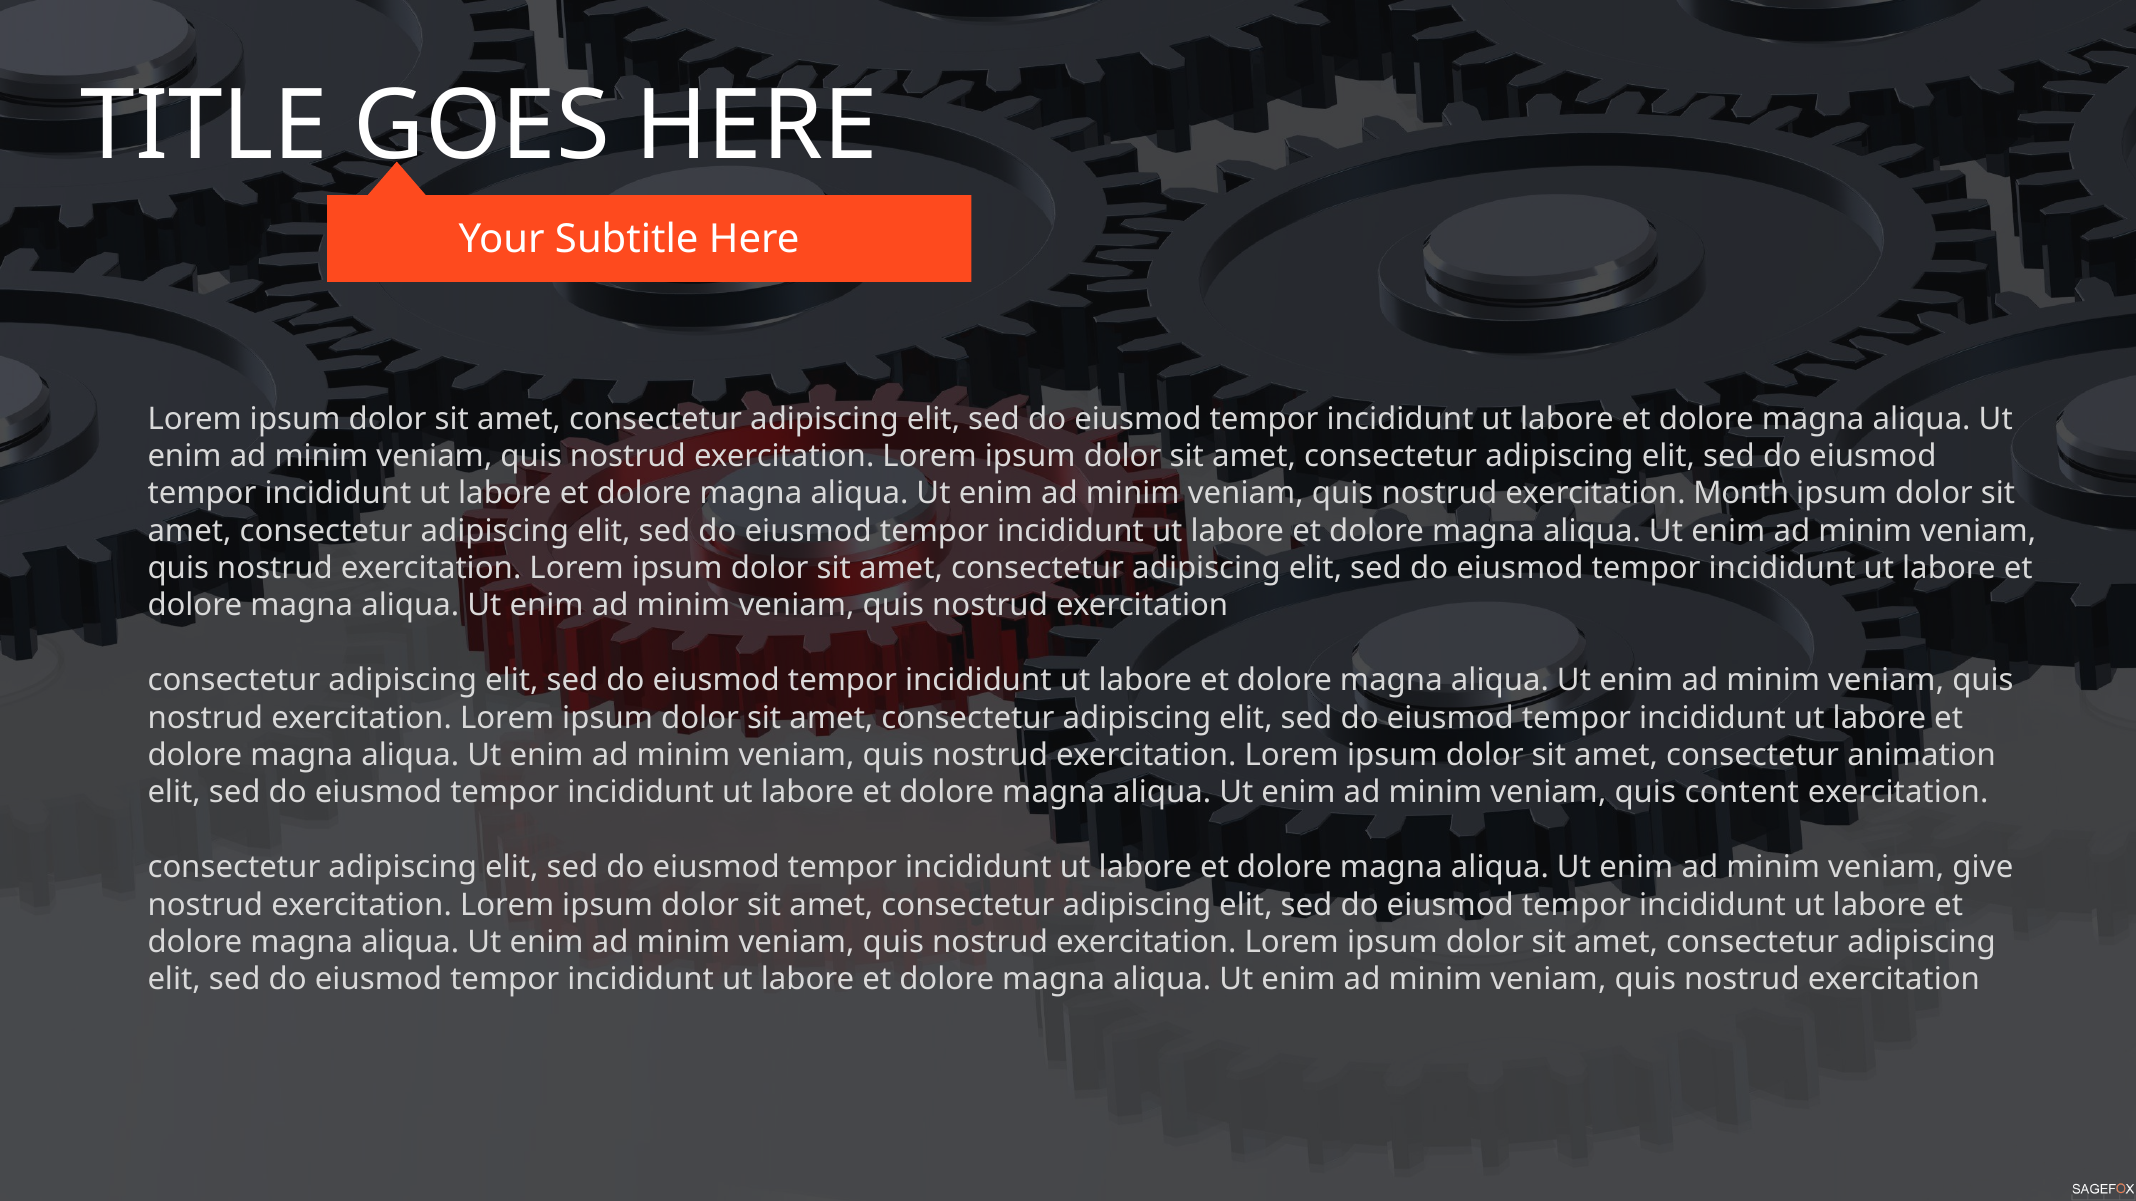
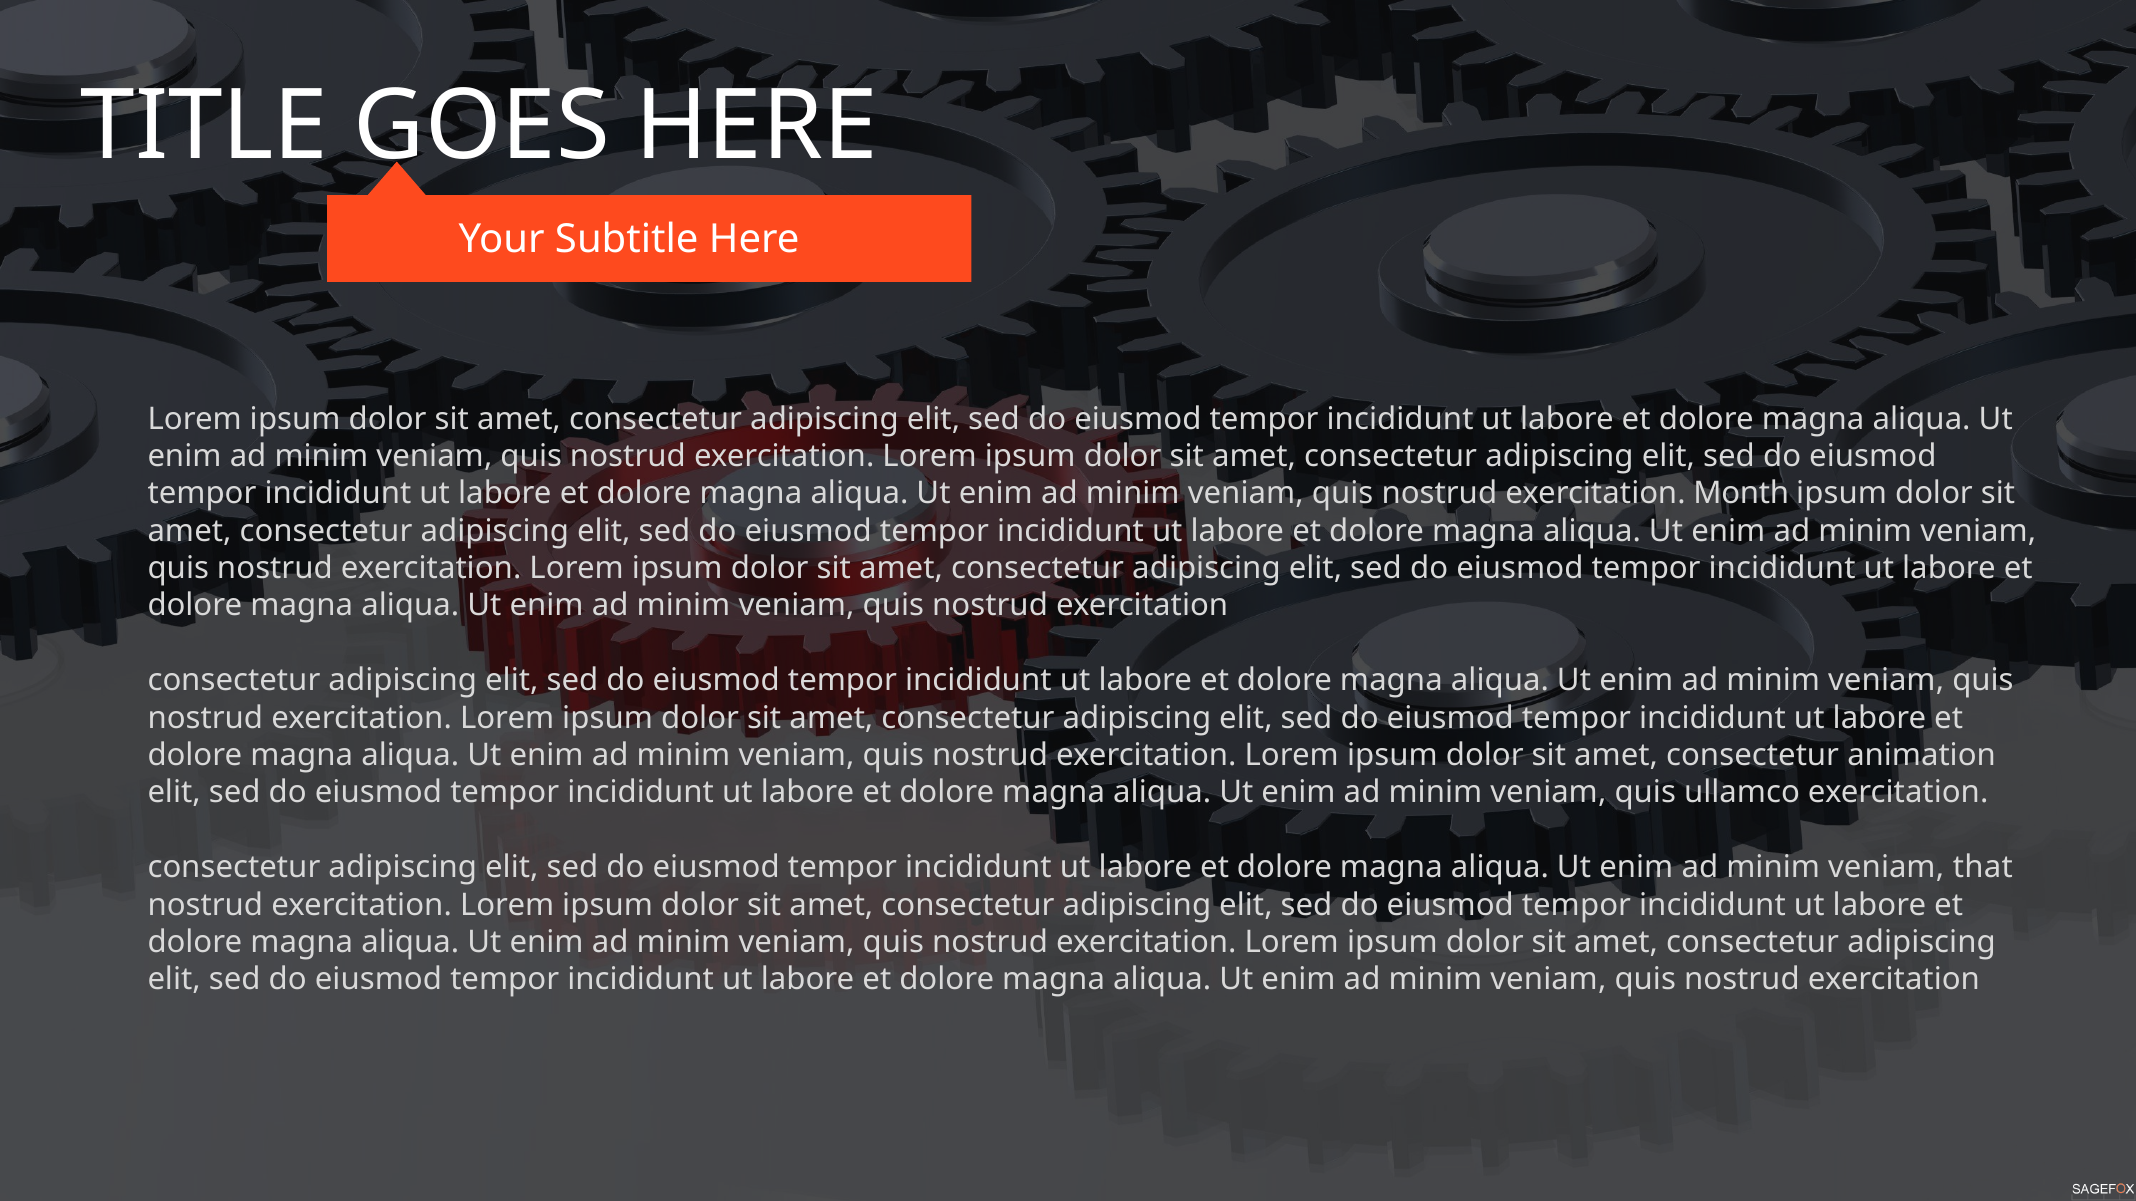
content: content -> ullamco
give: give -> that
